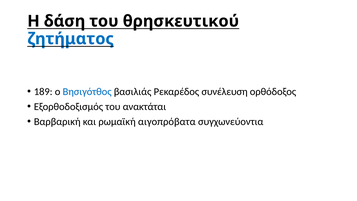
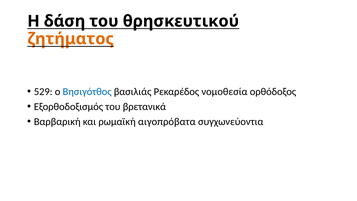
ζητήματος colour: blue -> orange
189: 189 -> 529
συνέλευση: συνέλευση -> νομοθεσία
ανακτάται: ανακτάται -> βρετανικά
